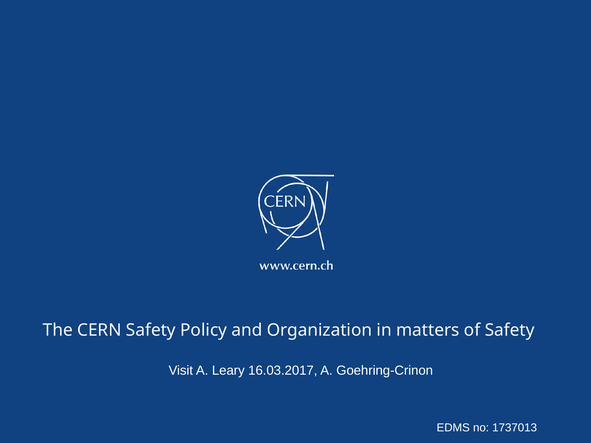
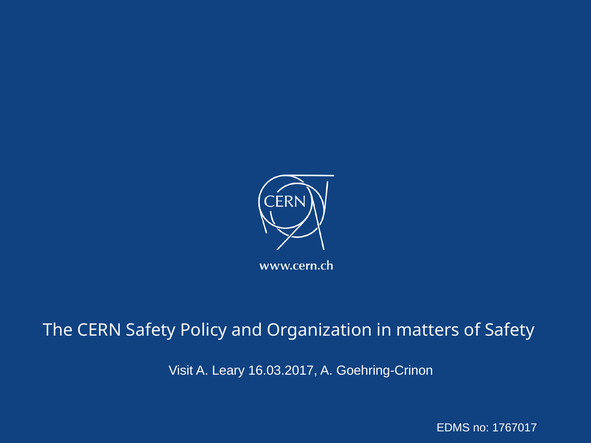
1737013: 1737013 -> 1767017
